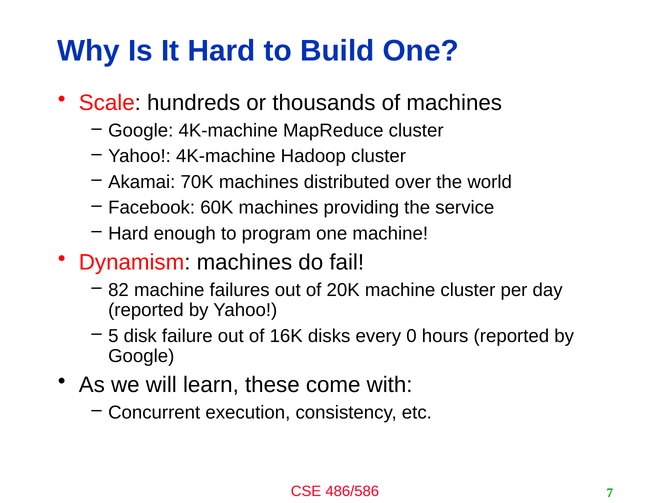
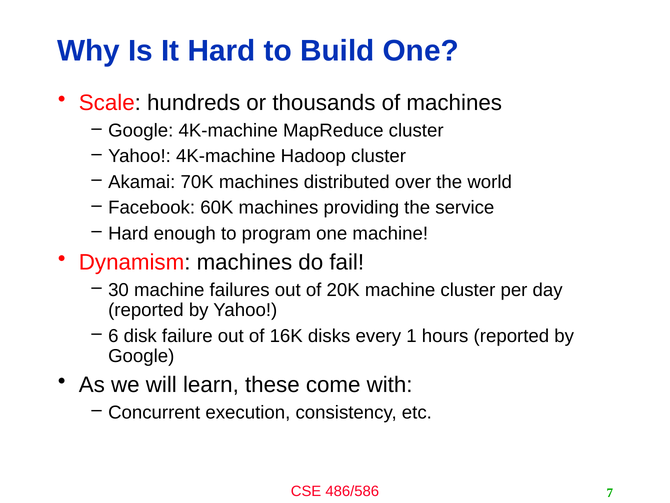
82: 82 -> 30
5: 5 -> 6
0: 0 -> 1
